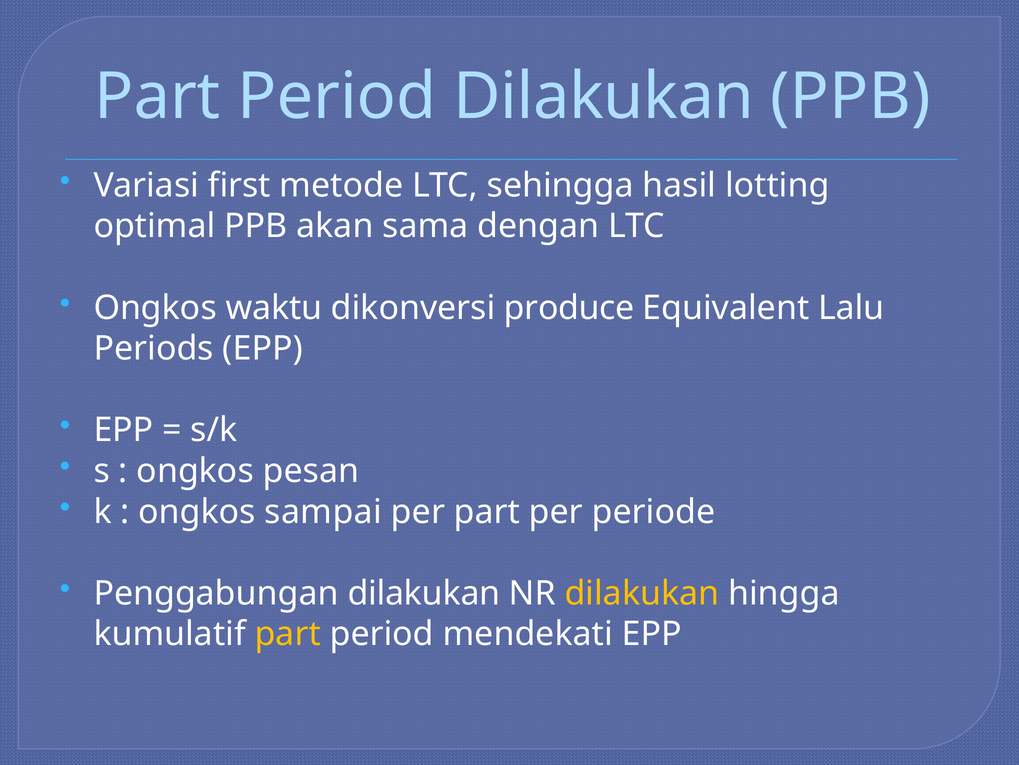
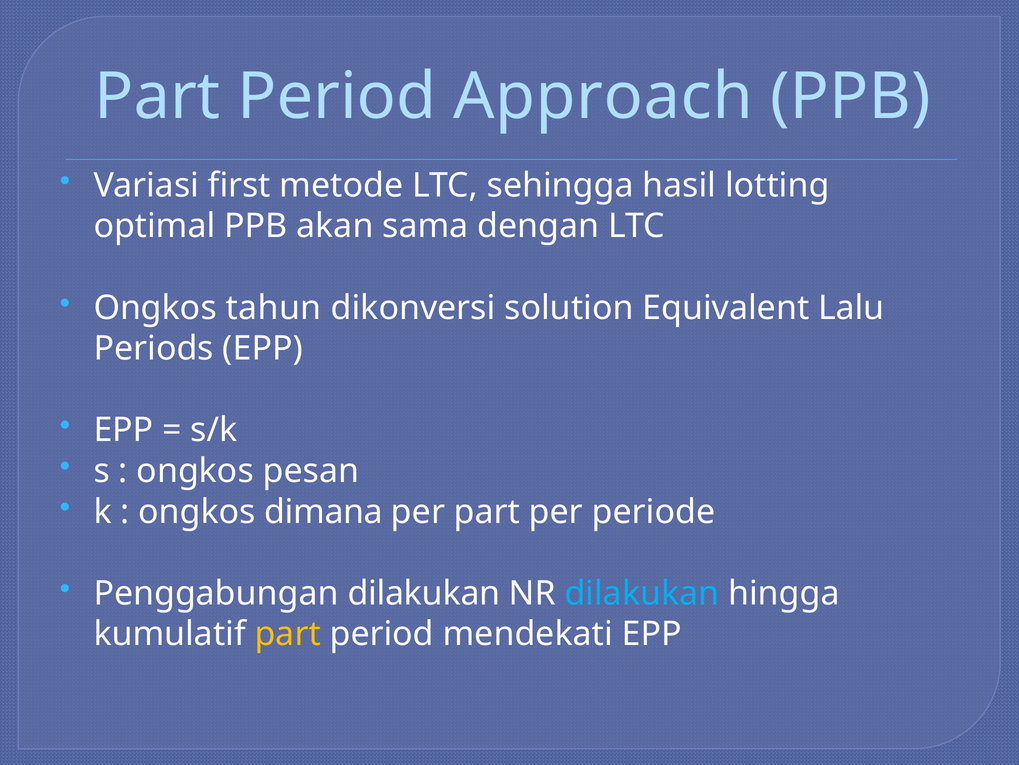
Period Dilakukan: Dilakukan -> Approach
waktu: waktu -> tahun
produce: produce -> solution
sampai: sampai -> dimana
dilakukan at (642, 593) colour: yellow -> light blue
